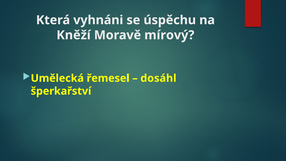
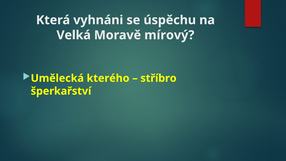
Kněží: Kněží -> Velká
řemesel: řemesel -> kterého
dosáhl: dosáhl -> stříbro
